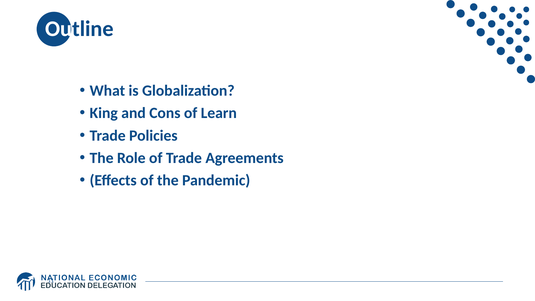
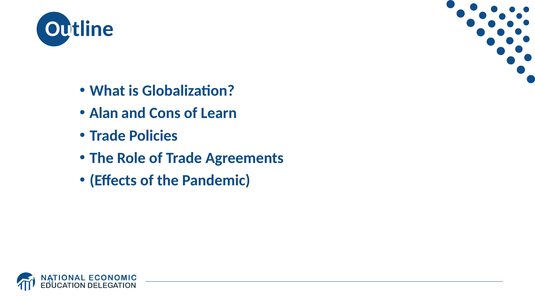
King: King -> Alan
